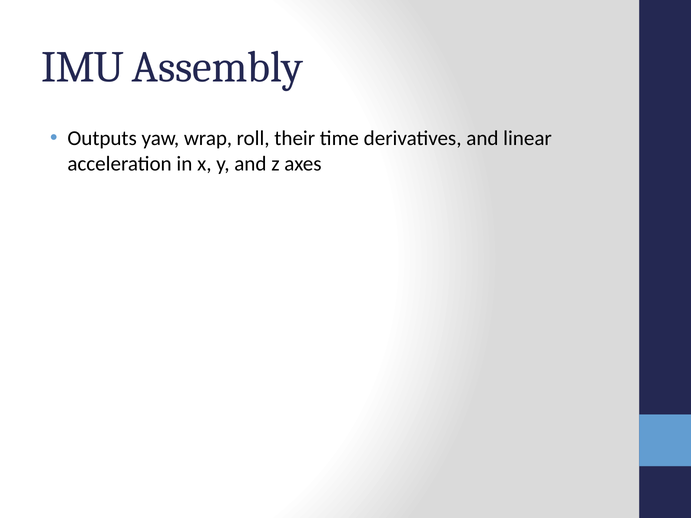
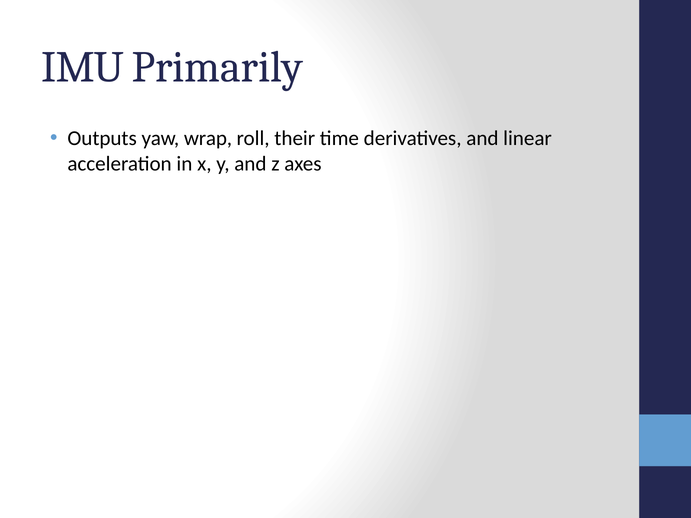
Assembly: Assembly -> Primarily
